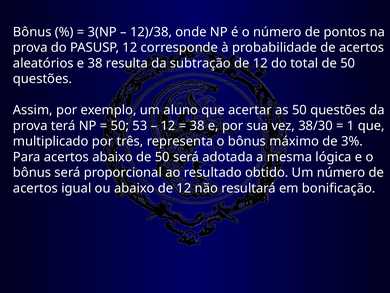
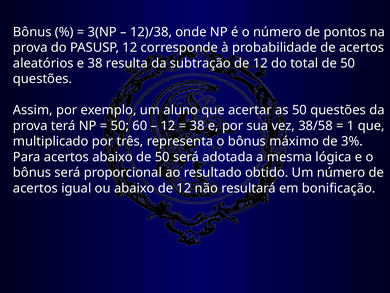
53: 53 -> 60
38/30: 38/30 -> 38/58
